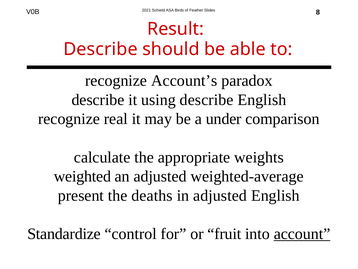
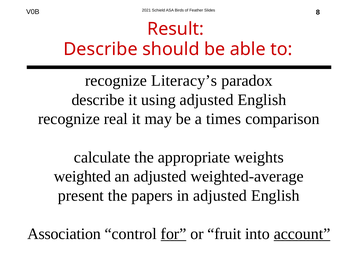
Account’s: Account’s -> Literacy’s
using describe: describe -> adjusted
under: under -> times
deaths: deaths -> papers
Standardize: Standardize -> Association
for underline: none -> present
